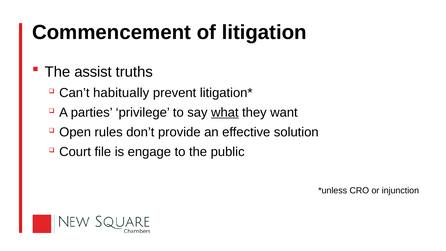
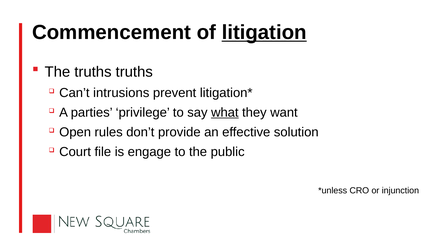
litigation underline: none -> present
The assist: assist -> truths
habitually: habitually -> intrusions
